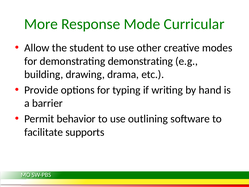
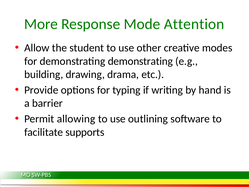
Curricular: Curricular -> Attention
behavior: behavior -> allowing
